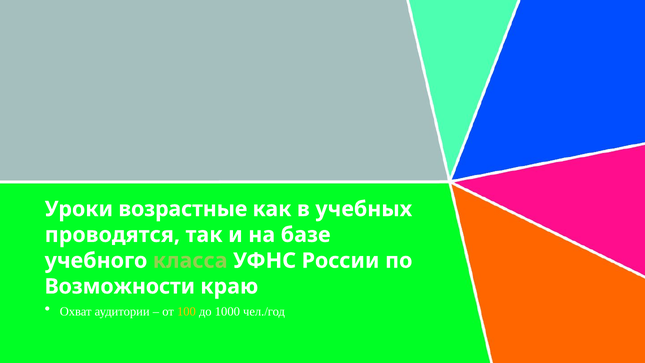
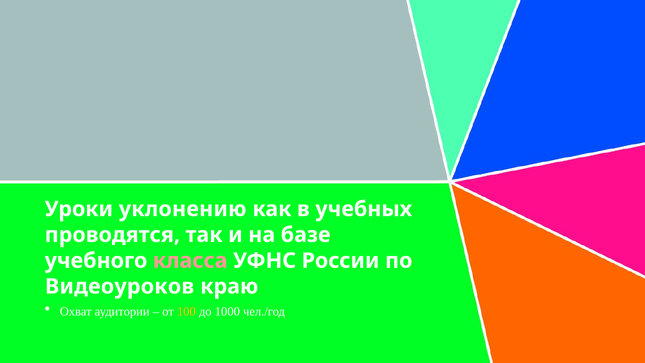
возрастные: возрастные -> уклонению
класса colour: light green -> pink
Возможности: Возможности -> Видеоуроков
